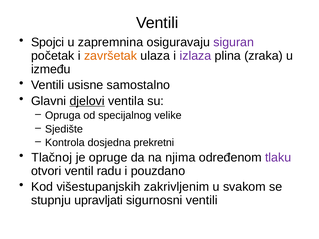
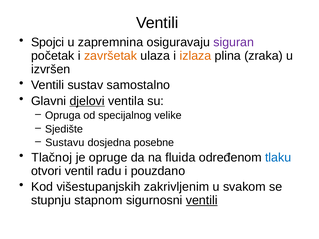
izlaza colour: purple -> orange
između: između -> izvršen
usisne: usisne -> sustav
Kontrola: Kontrola -> Sustavu
prekretni: prekretni -> posebne
njima: njima -> fluida
tlaku colour: purple -> blue
upravljati: upravljati -> stapnom
ventili at (202, 200) underline: none -> present
